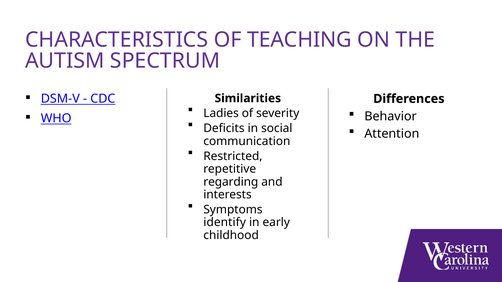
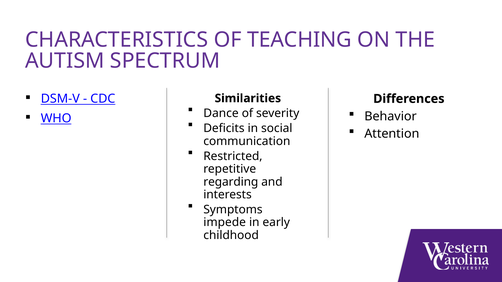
Ladies: Ladies -> Dance
identify: identify -> impede
